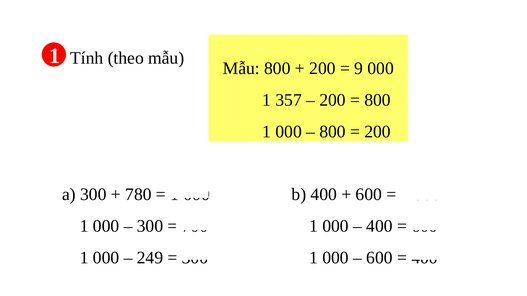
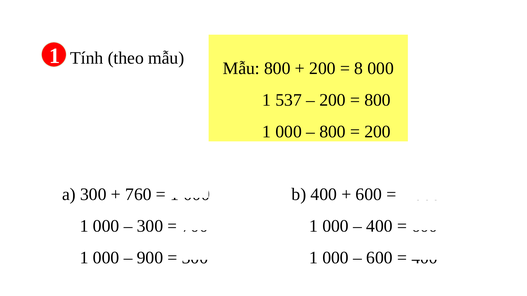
9: 9 -> 8
357: 357 -> 537
780: 780 -> 760
249: 249 -> 900
